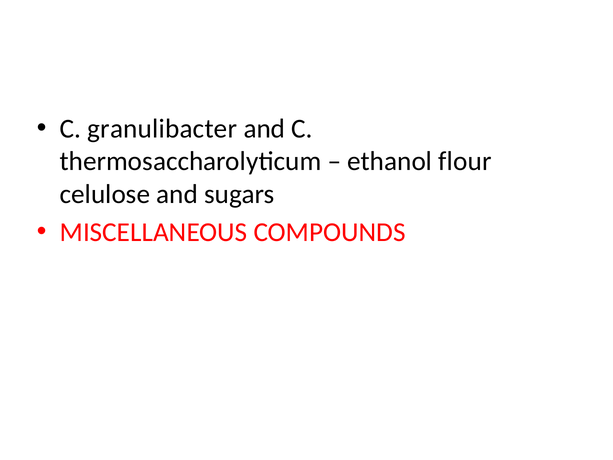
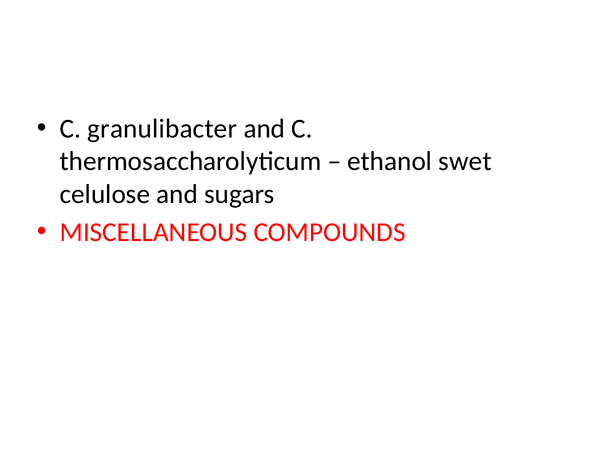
flour: flour -> swet
